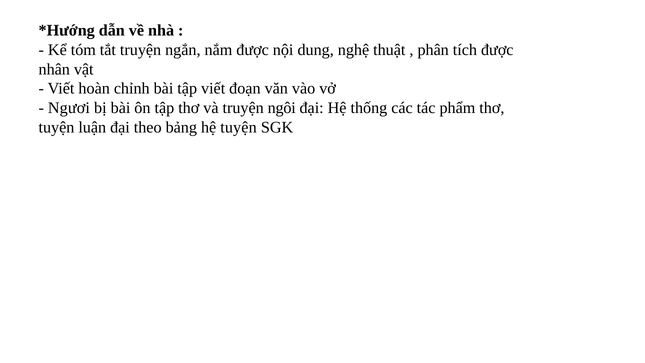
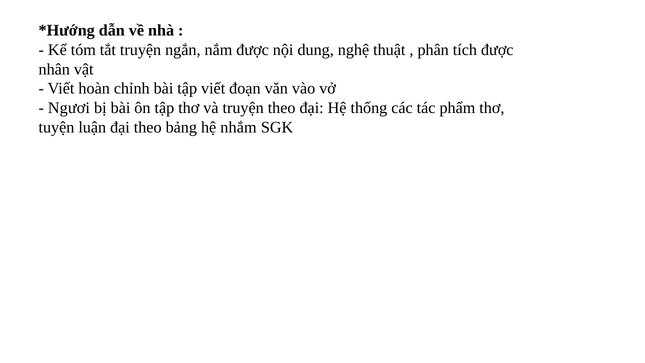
truyện ngôi: ngôi -> theo
hệ tuyện: tuyện -> nhắm
